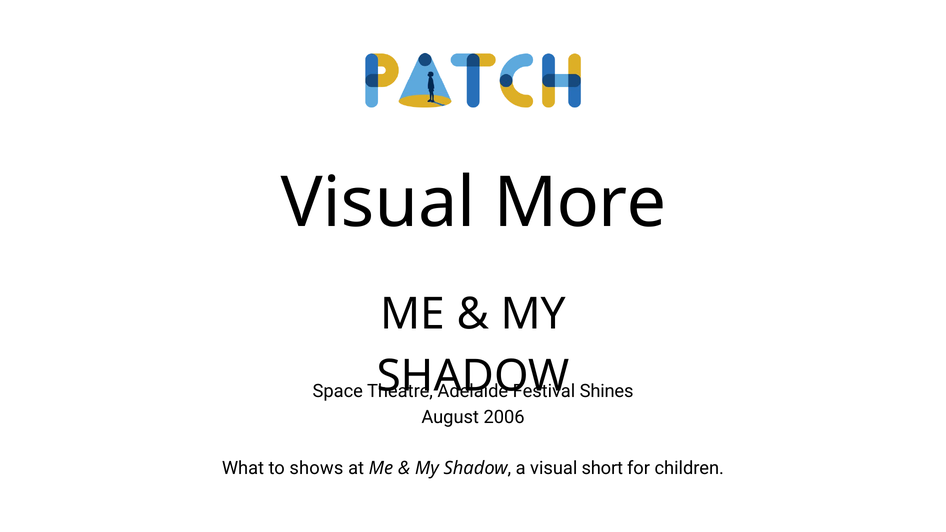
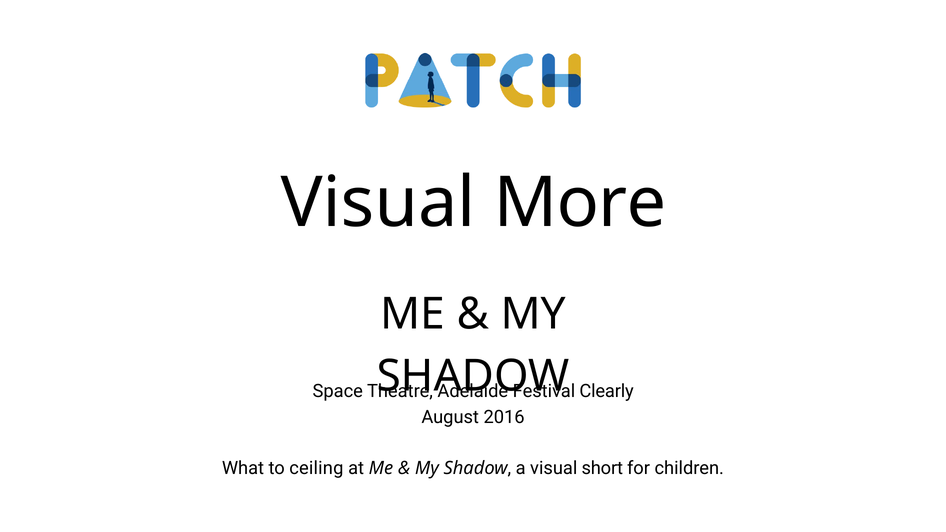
Shines: Shines -> Clearly
2006: 2006 -> 2016
shows: shows -> ceiling
